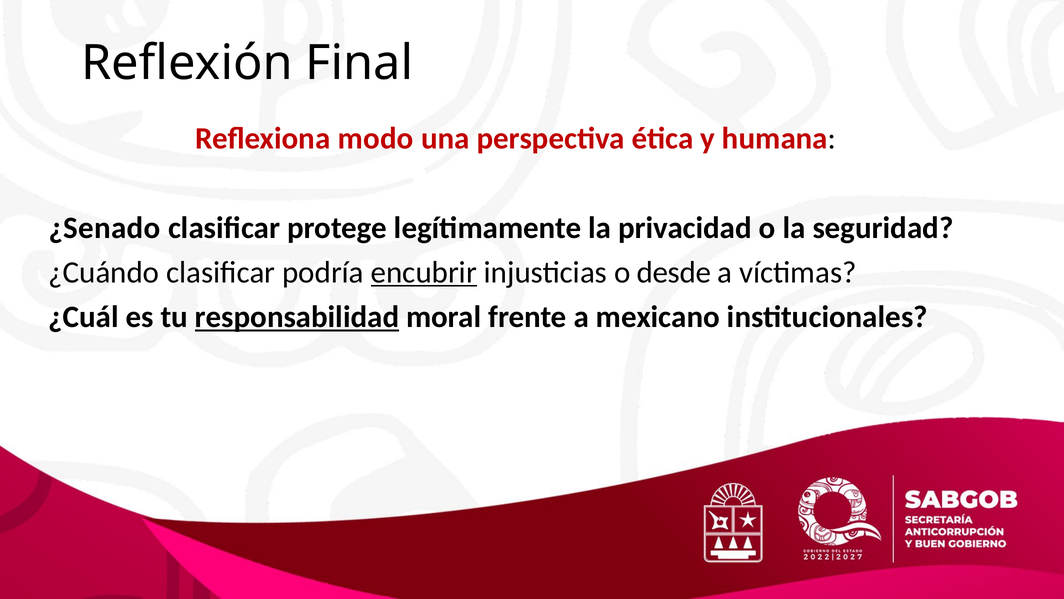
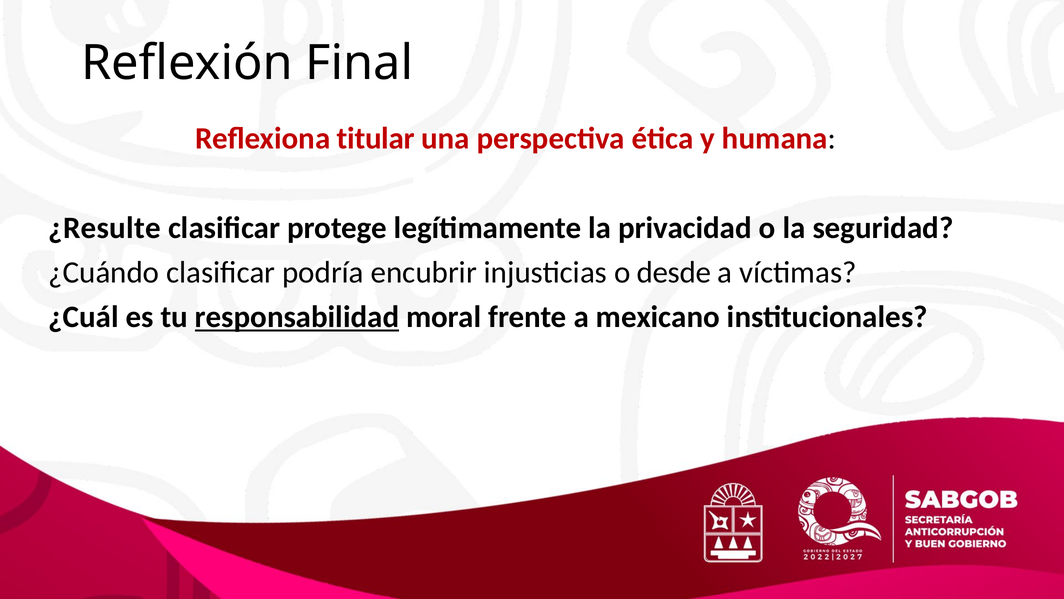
modo: modo -> titular
¿Senado: ¿Senado -> ¿Resulte
encubrir underline: present -> none
